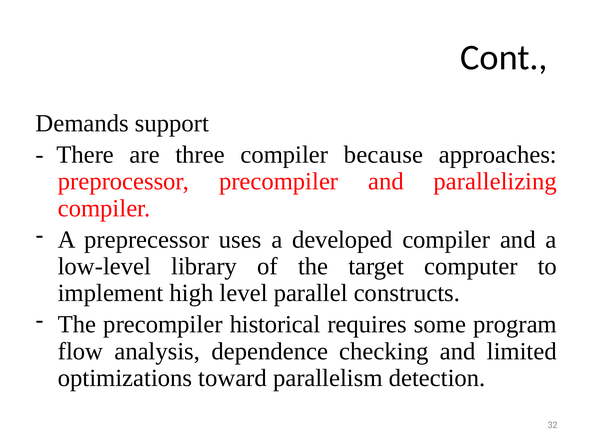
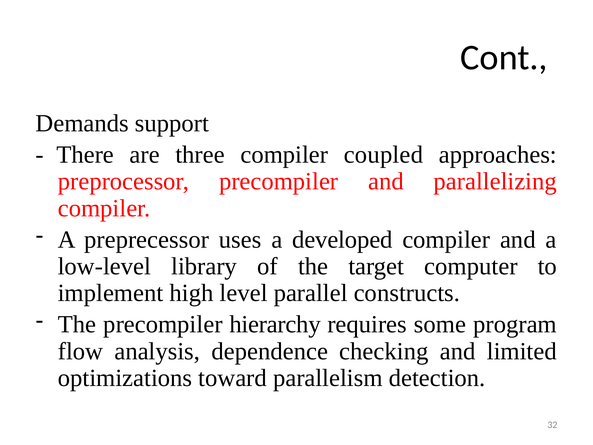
because: because -> coupled
historical: historical -> hierarchy
